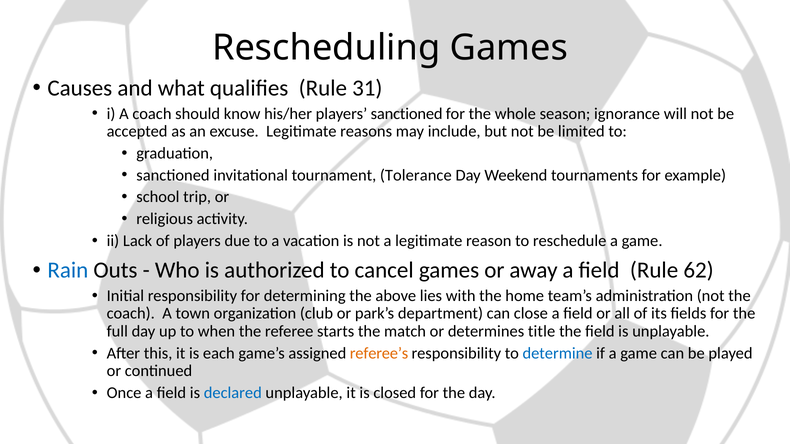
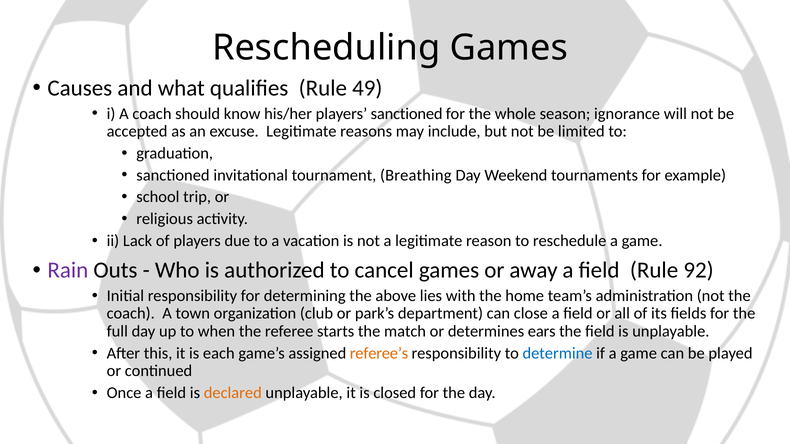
31: 31 -> 49
Tolerance: Tolerance -> Breathing
Rain colour: blue -> purple
62: 62 -> 92
title: title -> ears
declared colour: blue -> orange
